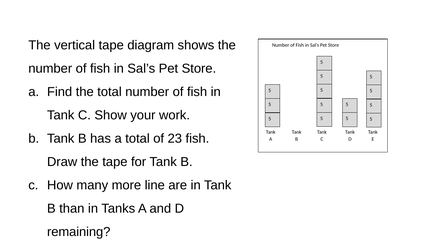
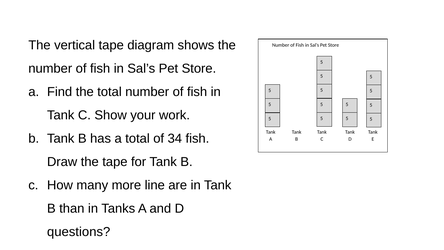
23: 23 -> 34
remaining: remaining -> questions
